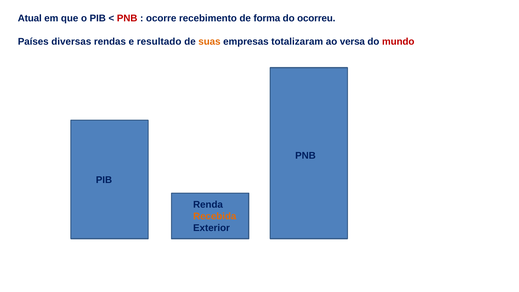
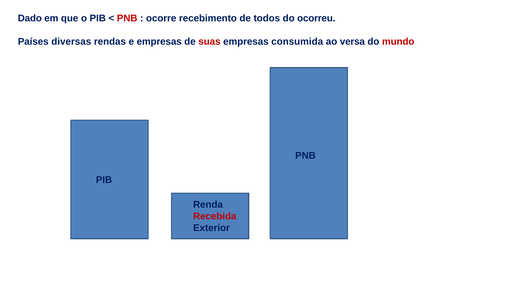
Atual: Atual -> Dado
forma: forma -> todos
e resultado: resultado -> empresas
suas colour: orange -> red
totalizaram: totalizaram -> consumida
Recebida colour: orange -> red
